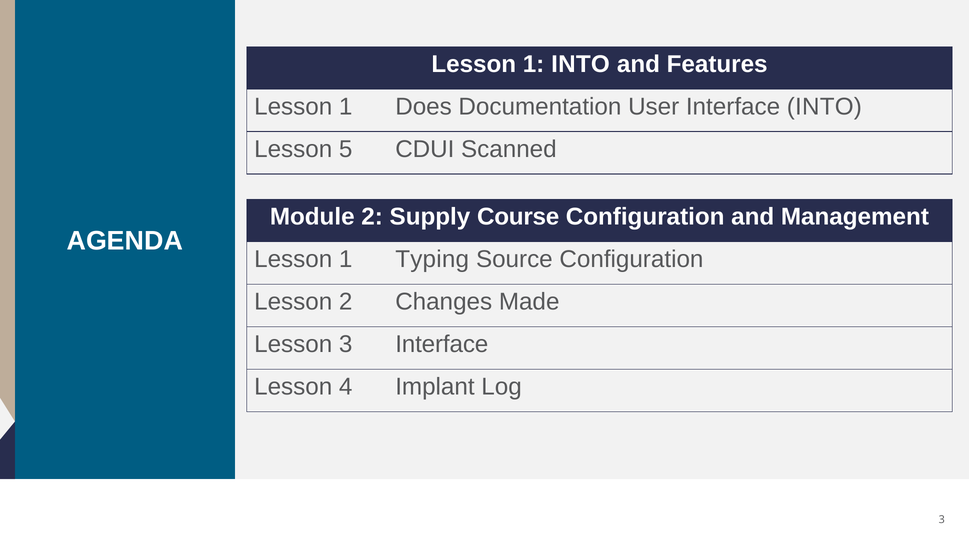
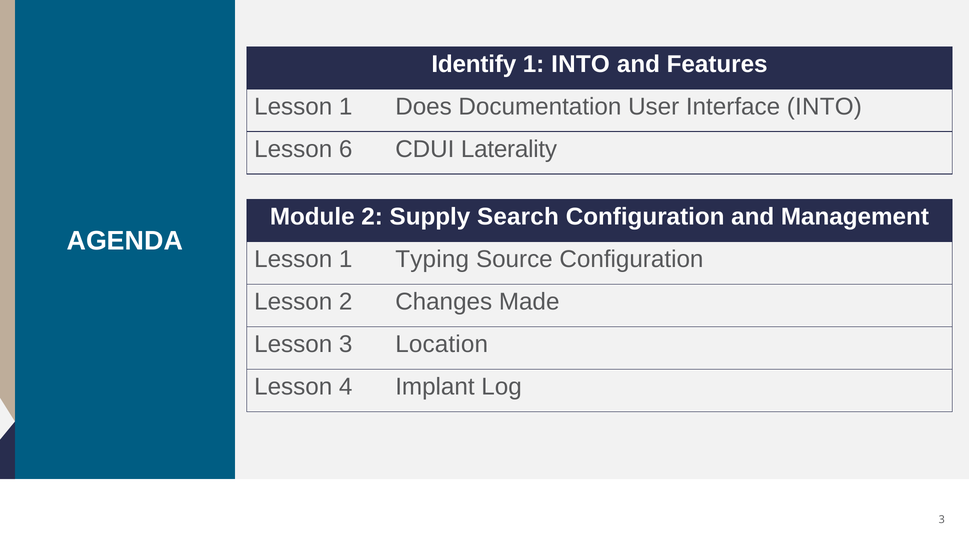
Lesson at (474, 64): Lesson -> Identify
5: 5 -> 6
Scanned: Scanned -> Laterality
Course: Course -> Search
3 Interface: Interface -> Location
